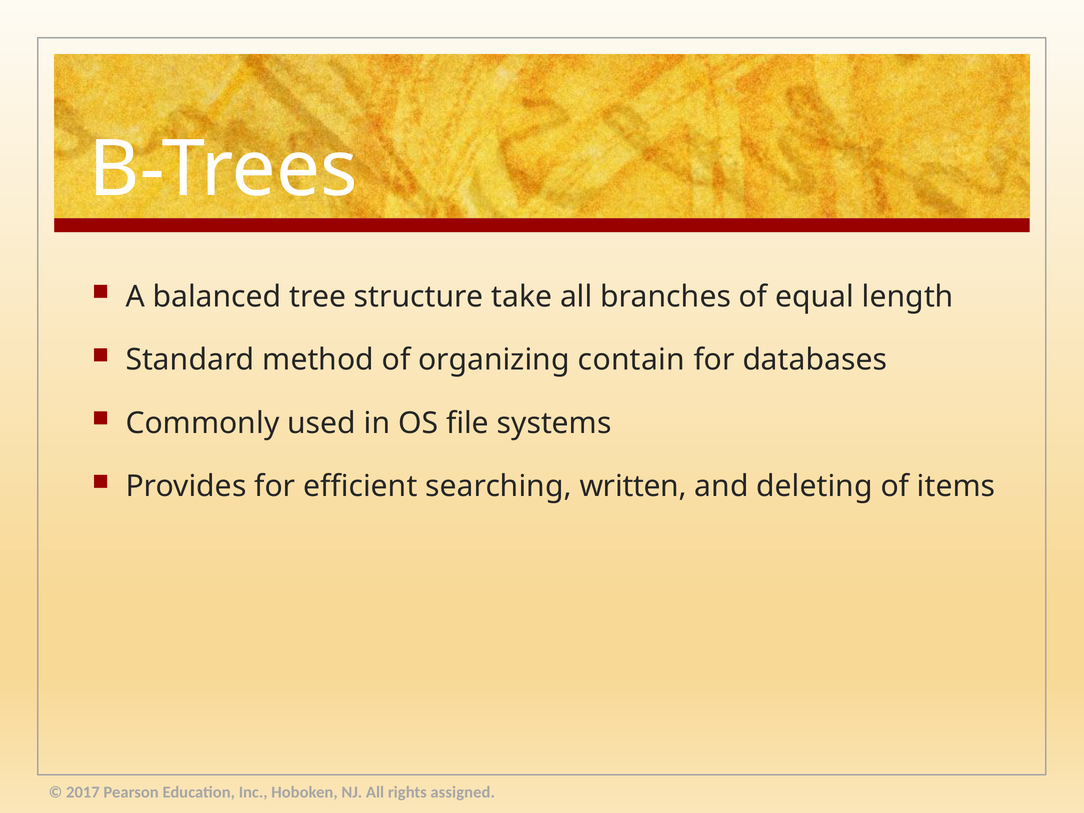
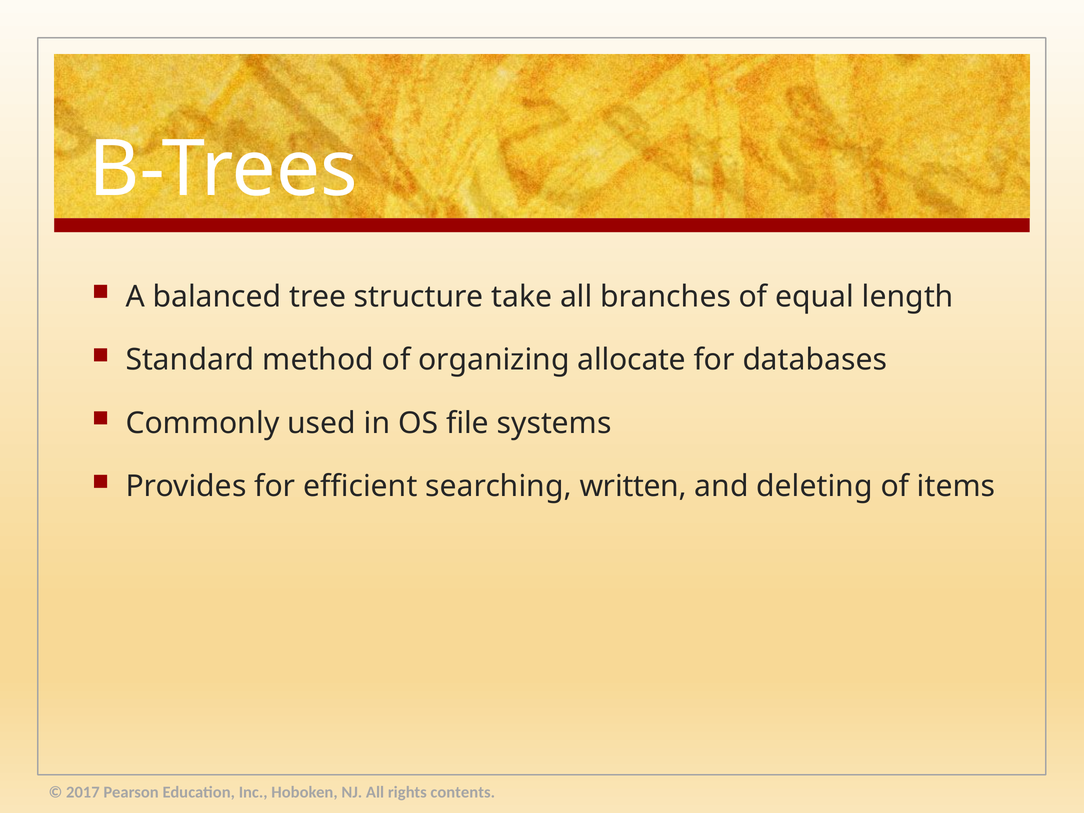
contain: contain -> allocate
assigned: assigned -> contents
